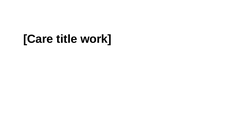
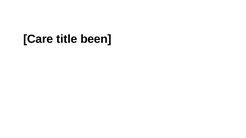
work: work -> been
